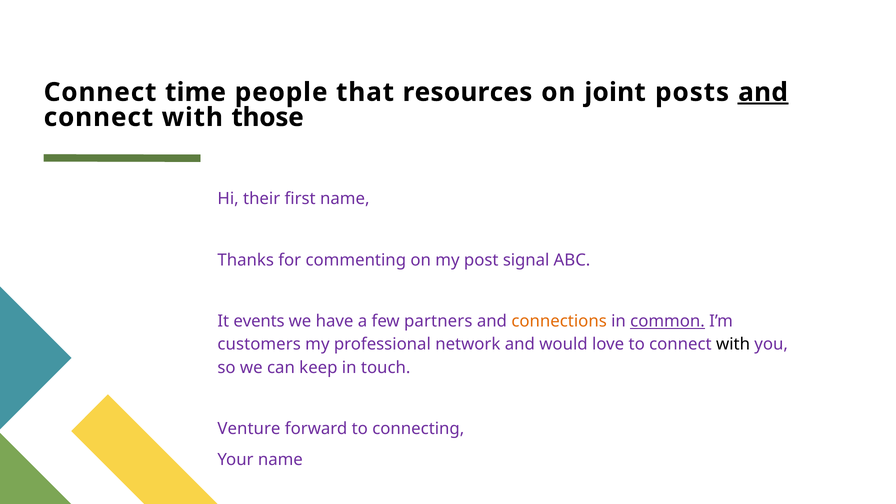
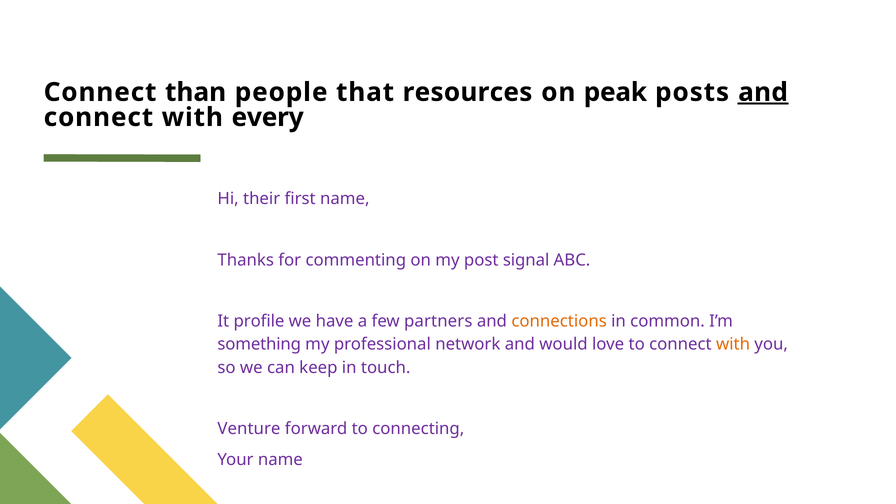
time: time -> than
joint: joint -> peak
those: those -> every
events: events -> profile
common underline: present -> none
customers: customers -> something
with at (733, 344) colour: black -> orange
